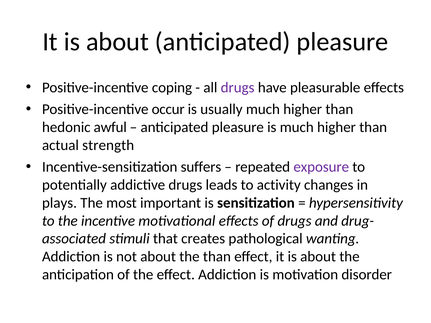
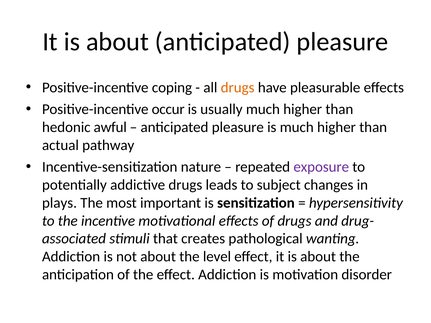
drugs at (238, 88) colour: purple -> orange
strength: strength -> pathway
suffers: suffers -> nature
activity: activity -> subject
the than: than -> level
